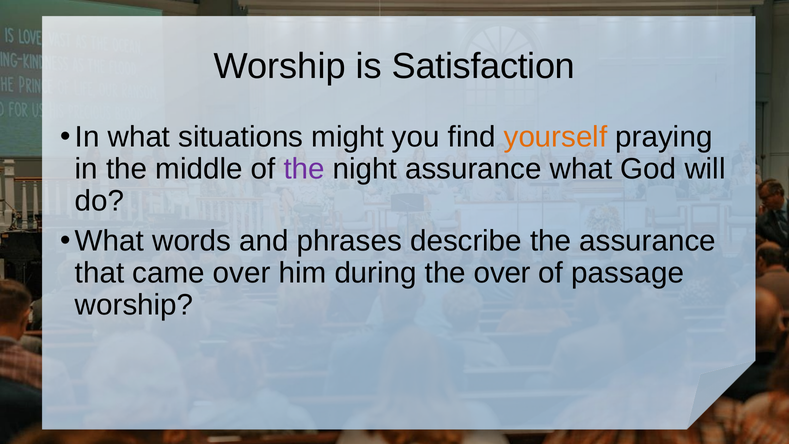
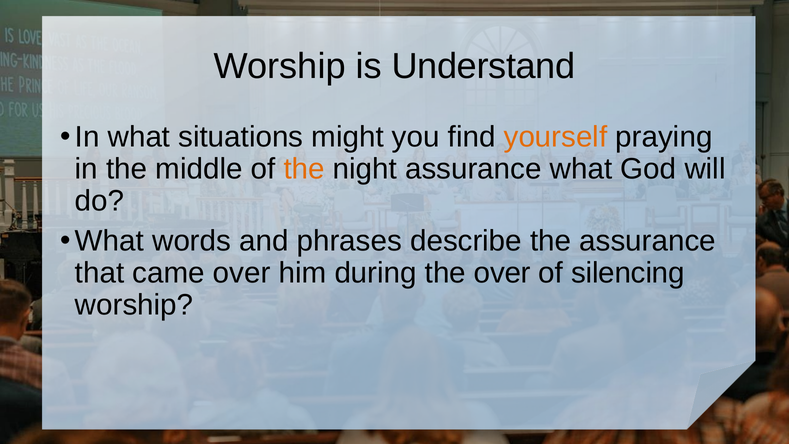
Satisfaction: Satisfaction -> Understand
the at (304, 169) colour: purple -> orange
passage: passage -> silencing
